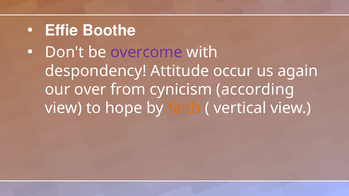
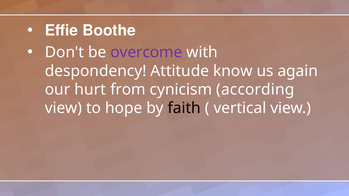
occur: occur -> know
over: over -> hurt
faith colour: orange -> black
